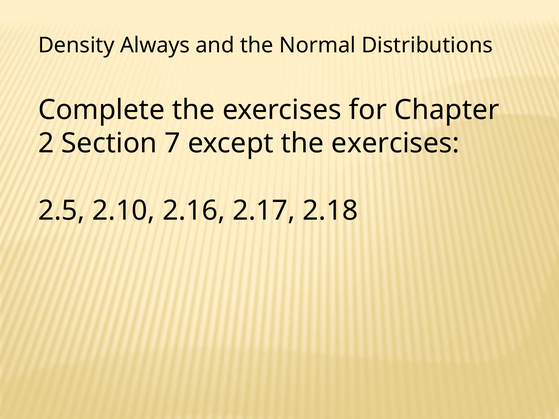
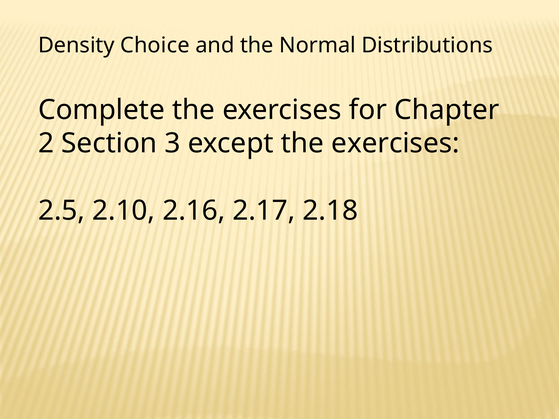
Always: Always -> Choice
7: 7 -> 3
